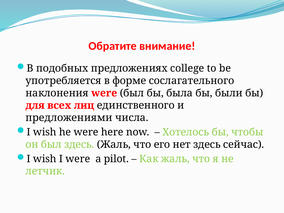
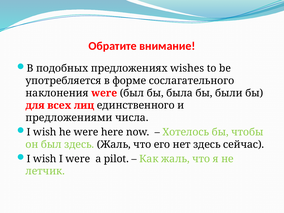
college: college -> wishes
